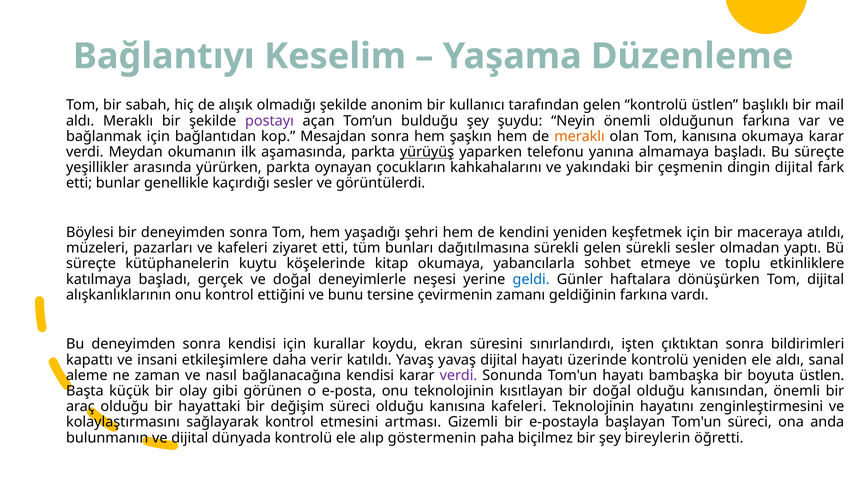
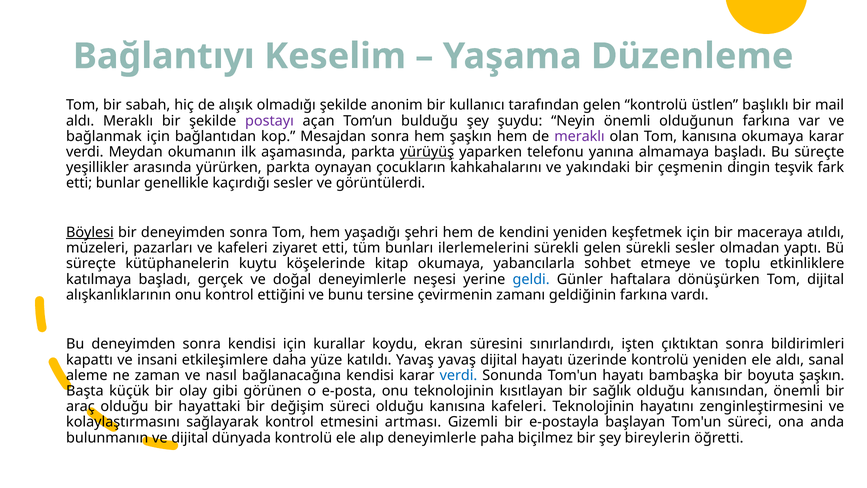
meraklı at (579, 136) colour: orange -> purple
dingin dijital: dijital -> teşvik
Böylesi underline: none -> present
dağıtılmasına: dağıtılmasına -> ilerlemelerini
verir: verir -> yüze
verdi at (459, 375) colour: purple -> blue
boyuta üstlen: üstlen -> şaşkın
bir doğal: doğal -> sağlık
alıp göstermenin: göstermenin -> deneyimlerle
